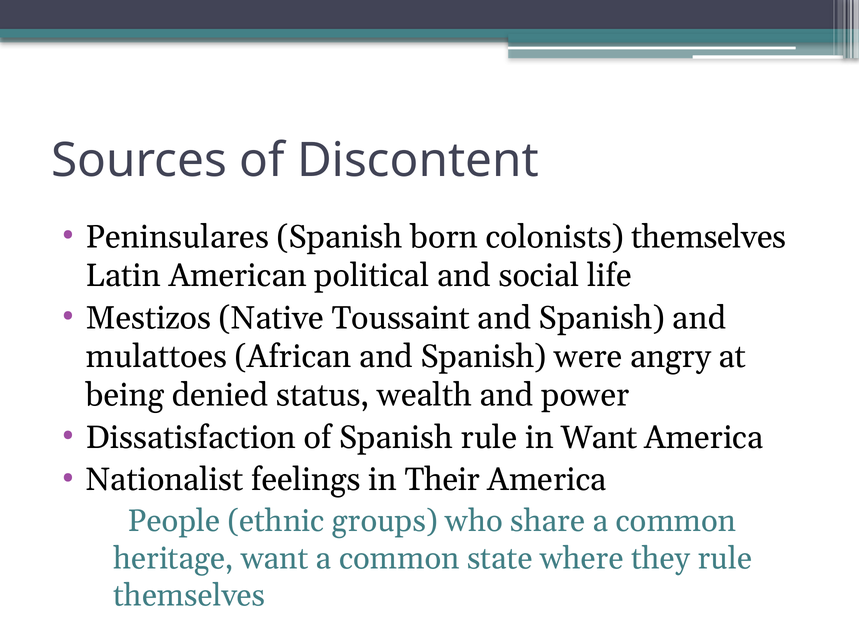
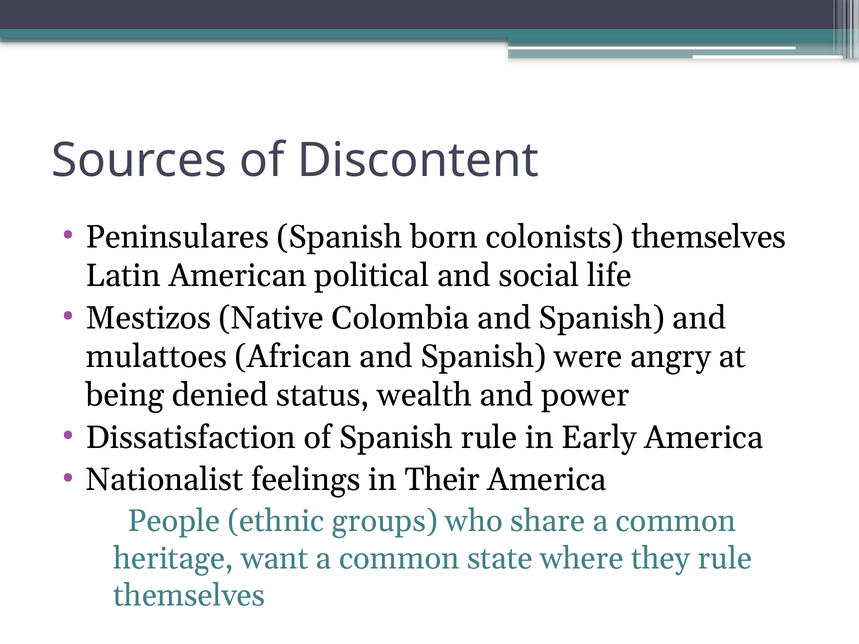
Toussaint: Toussaint -> Colombia
in Want: Want -> Early
